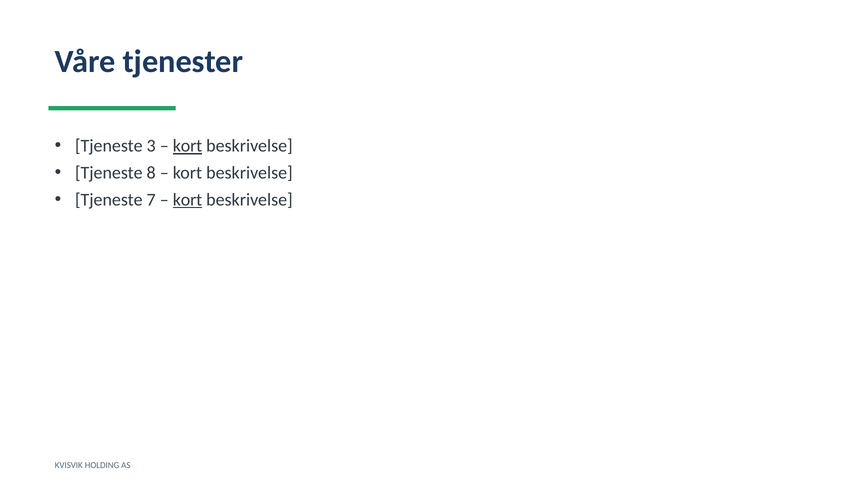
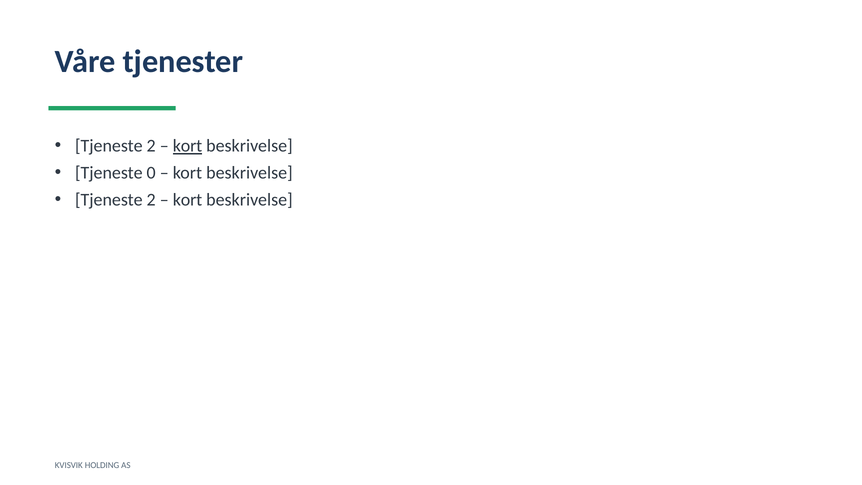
3 at (151, 146): 3 -> 2
8: 8 -> 0
7 at (151, 200): 7 -> 2
kort at (188, 200) underline: present -> none
